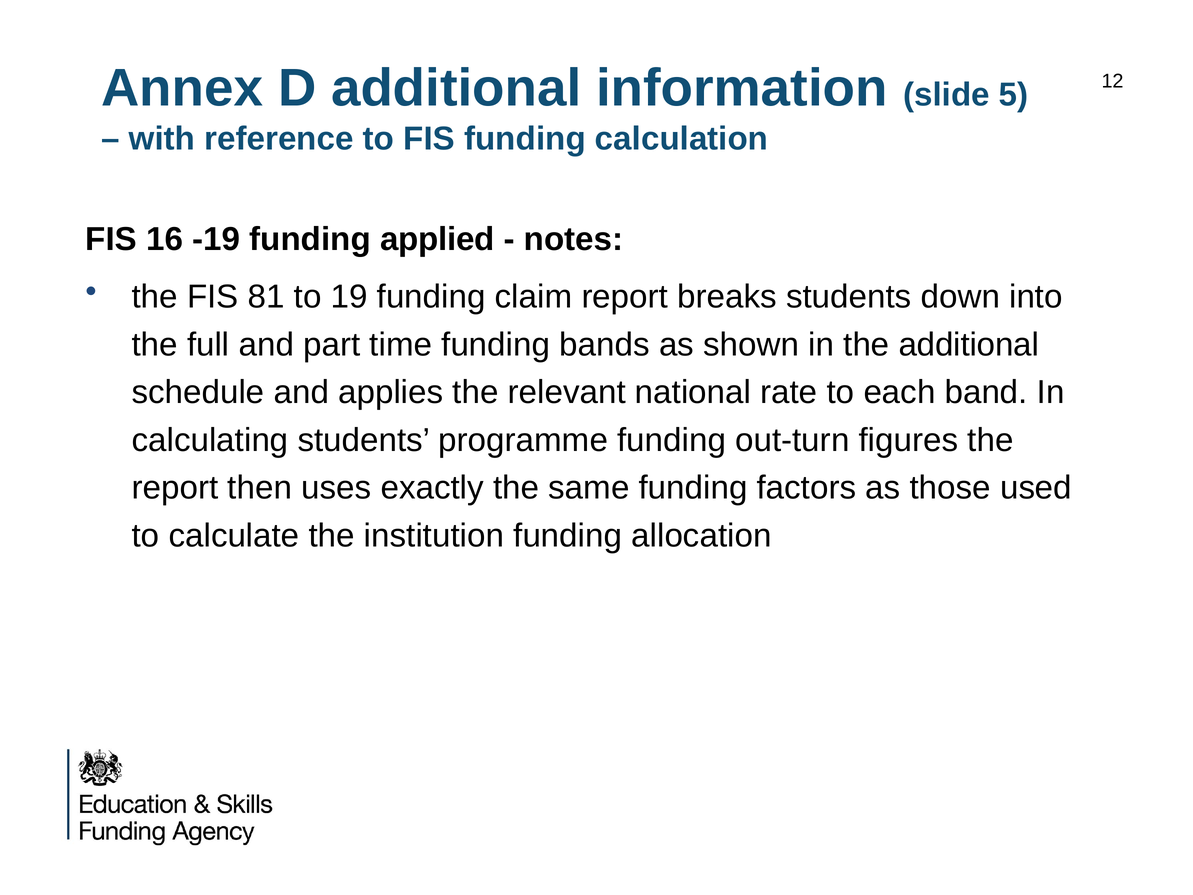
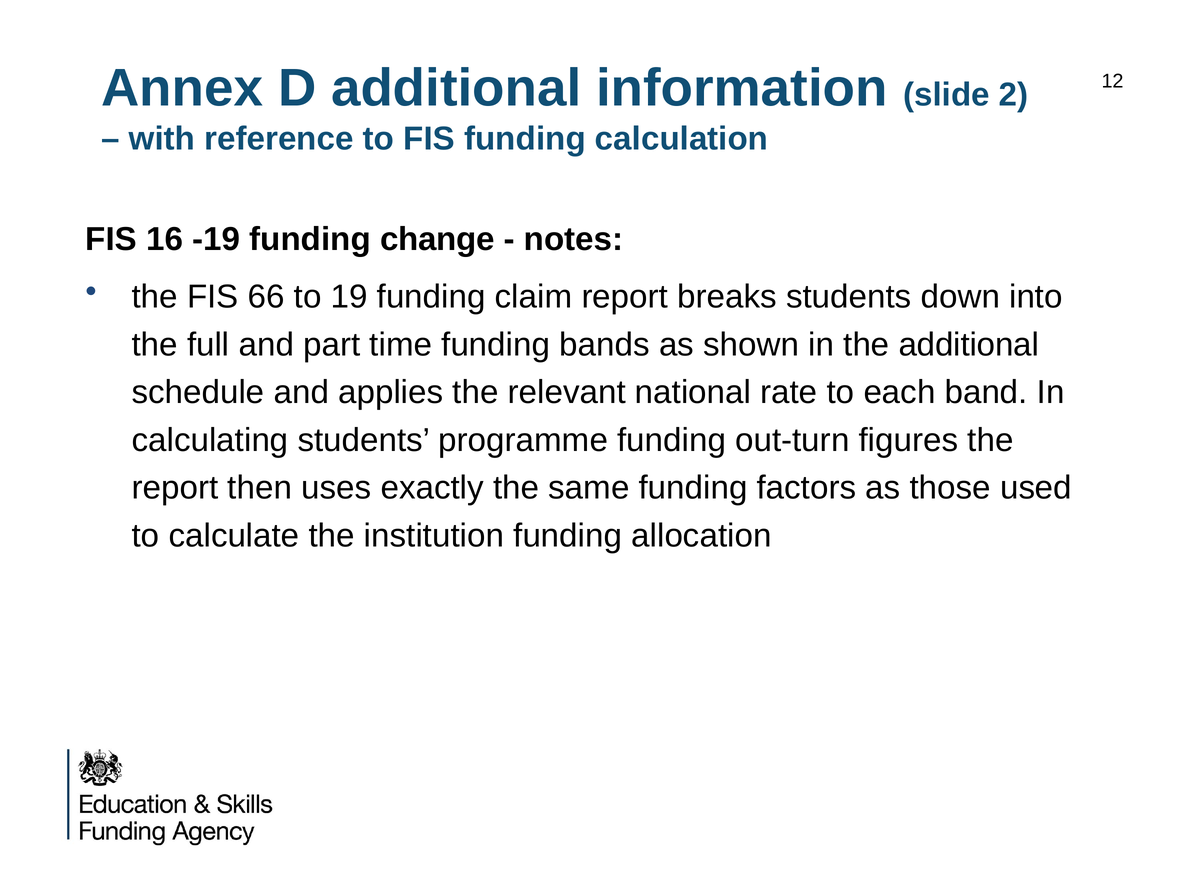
5: 5 -> 2
applied: applied -> change
81: 81 -> 66
